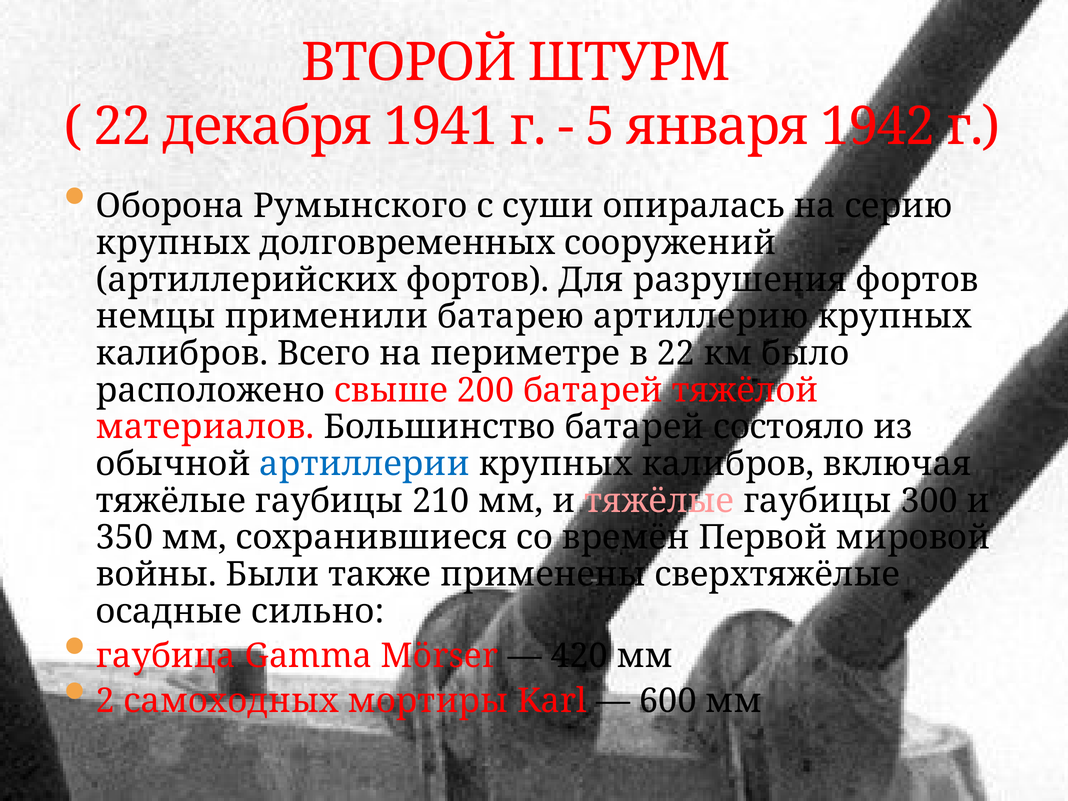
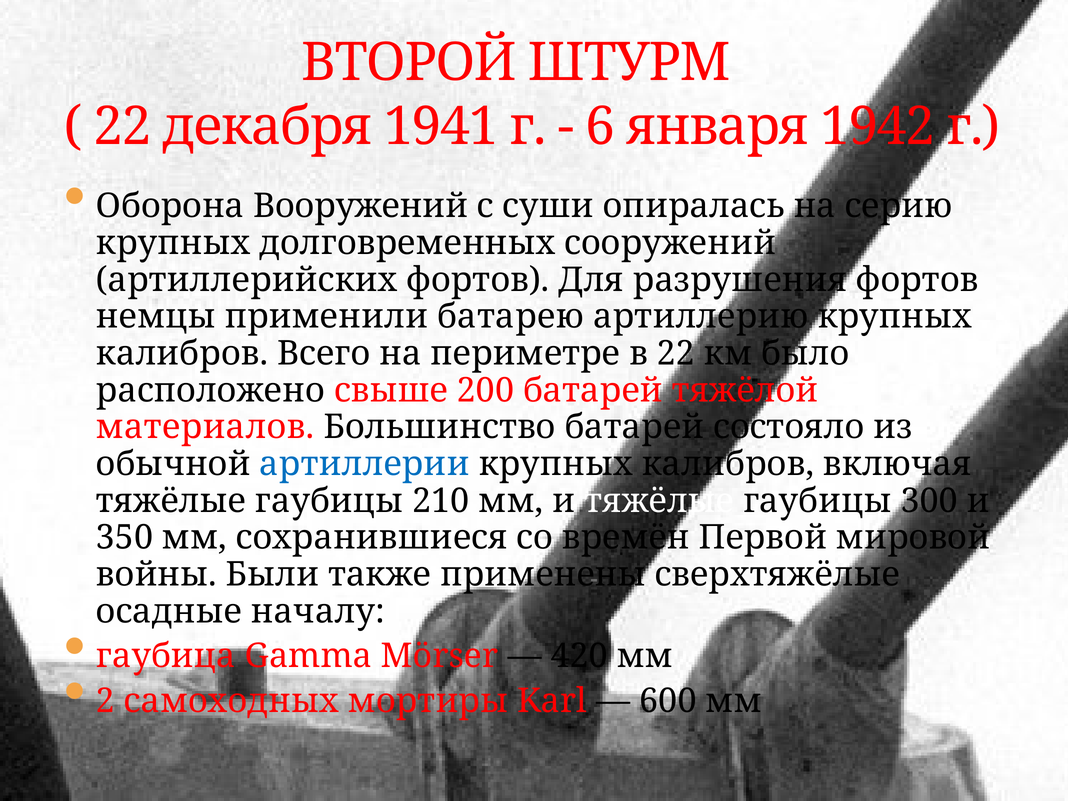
5: 5 -> 6
Румынского: Румынского -> Вооружений
тяжёлые at (659, 501) colour: pink -> white
сильно: сильно -> началу
